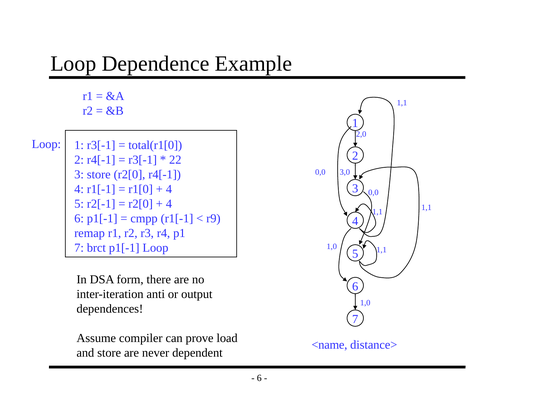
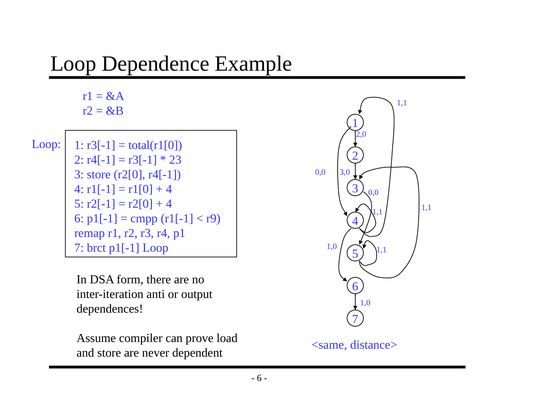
22: 22 -> 23
<name: <name -> <same
